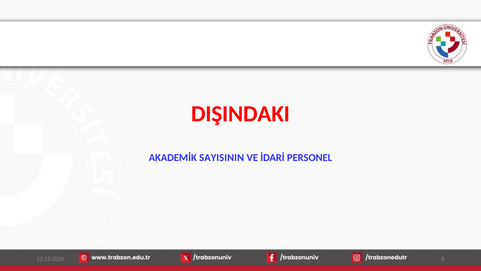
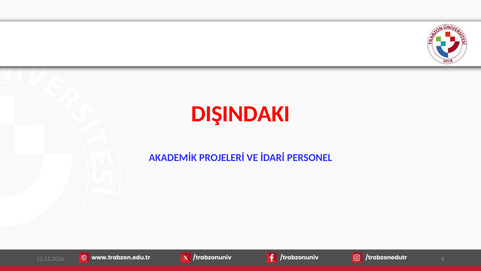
SAYISININ: SAYISININ -> PROJELERİ
